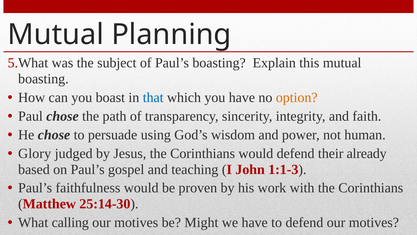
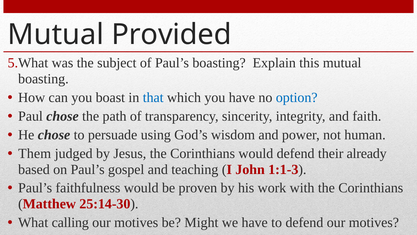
Planning: Planning -> Provided
option colour: orange -> blue
Glory: Glory -> Them
